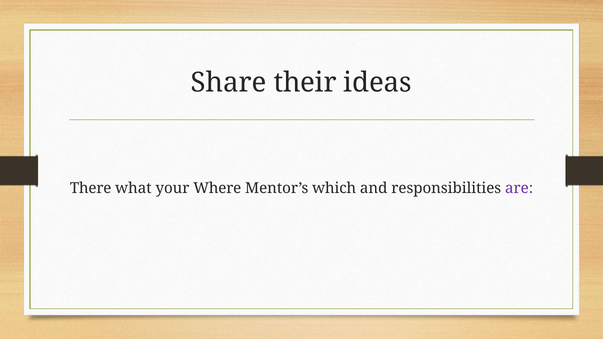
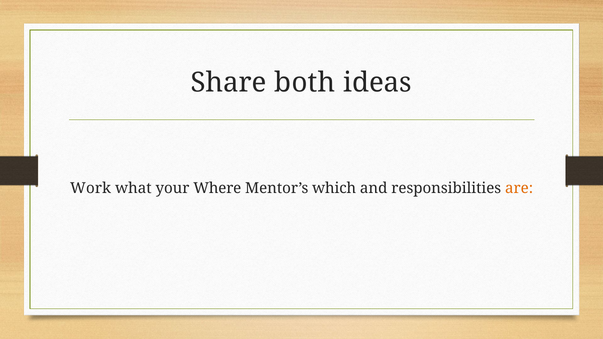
their: their -> both
There: There -> Work
are colour: purple -> orange
